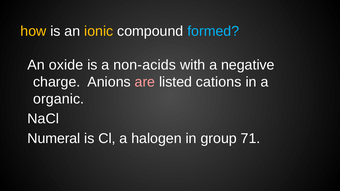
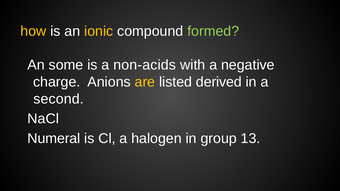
formed colour: light blue -> light green
oxide: oxide -> some
are colour: pink -> yellow
cations: cations -> derived
organic: organic -> second
71: 71 -> 13
